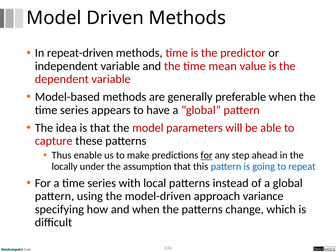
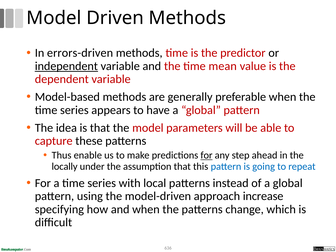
repeat-driven: repeat-driven -> errors-driven
independent underline: none -> present
variance: variance -> increase
